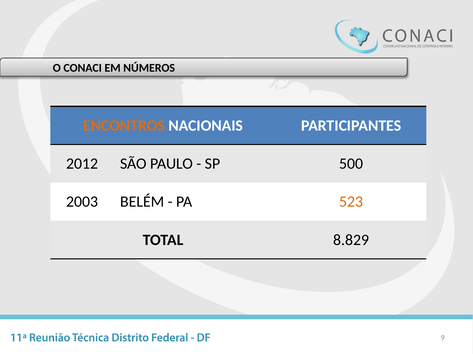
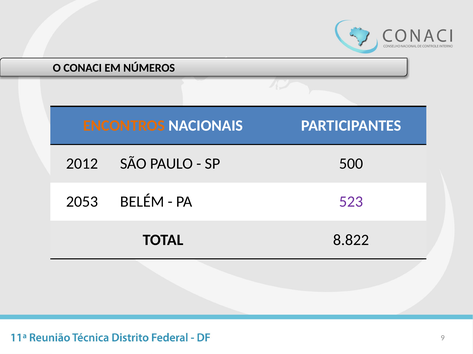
2003: 2003 -> 2053
523 colour: orange -> purple
8.829: 8.829 -> 8.822
